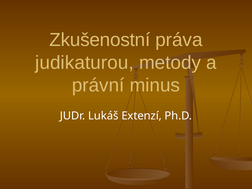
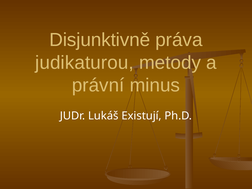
Zkušenostní: Zkušenostní -> Disjunktivně
Extenzí: Extenzí -> Existují
